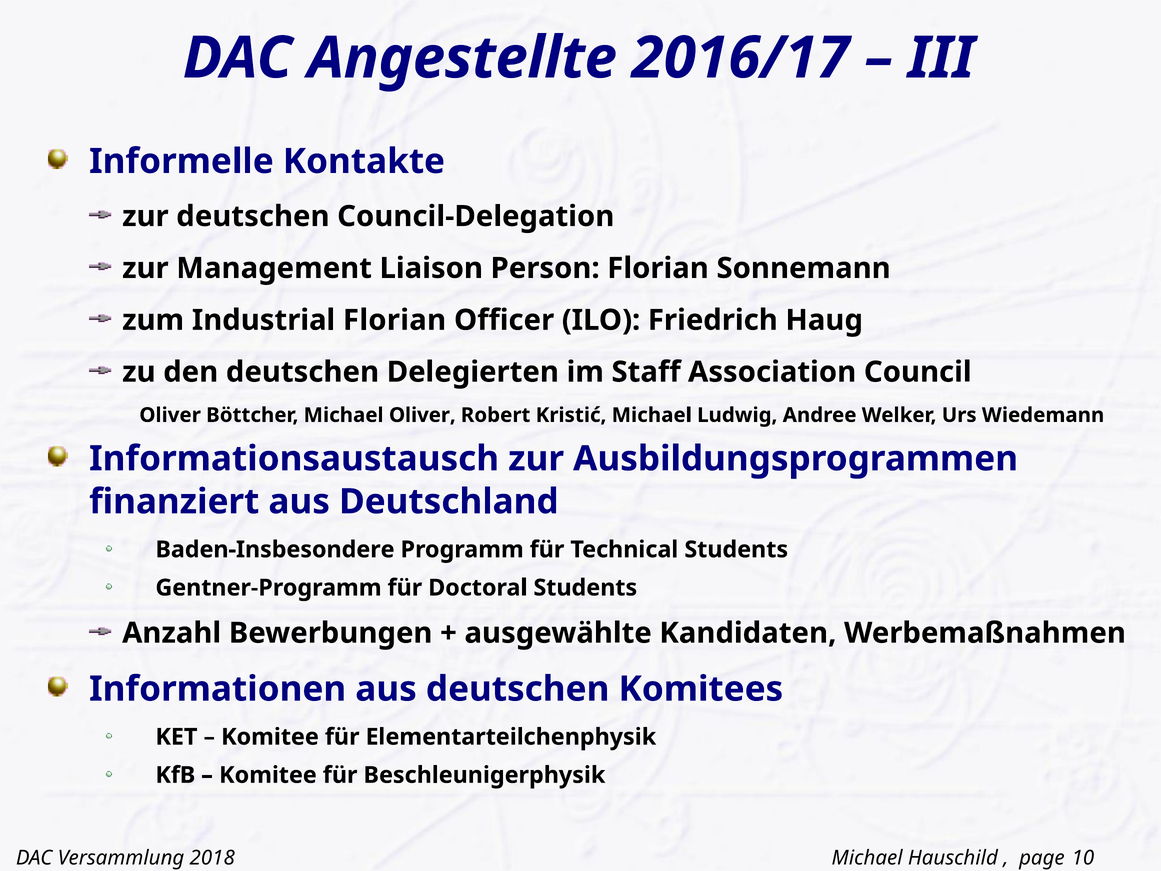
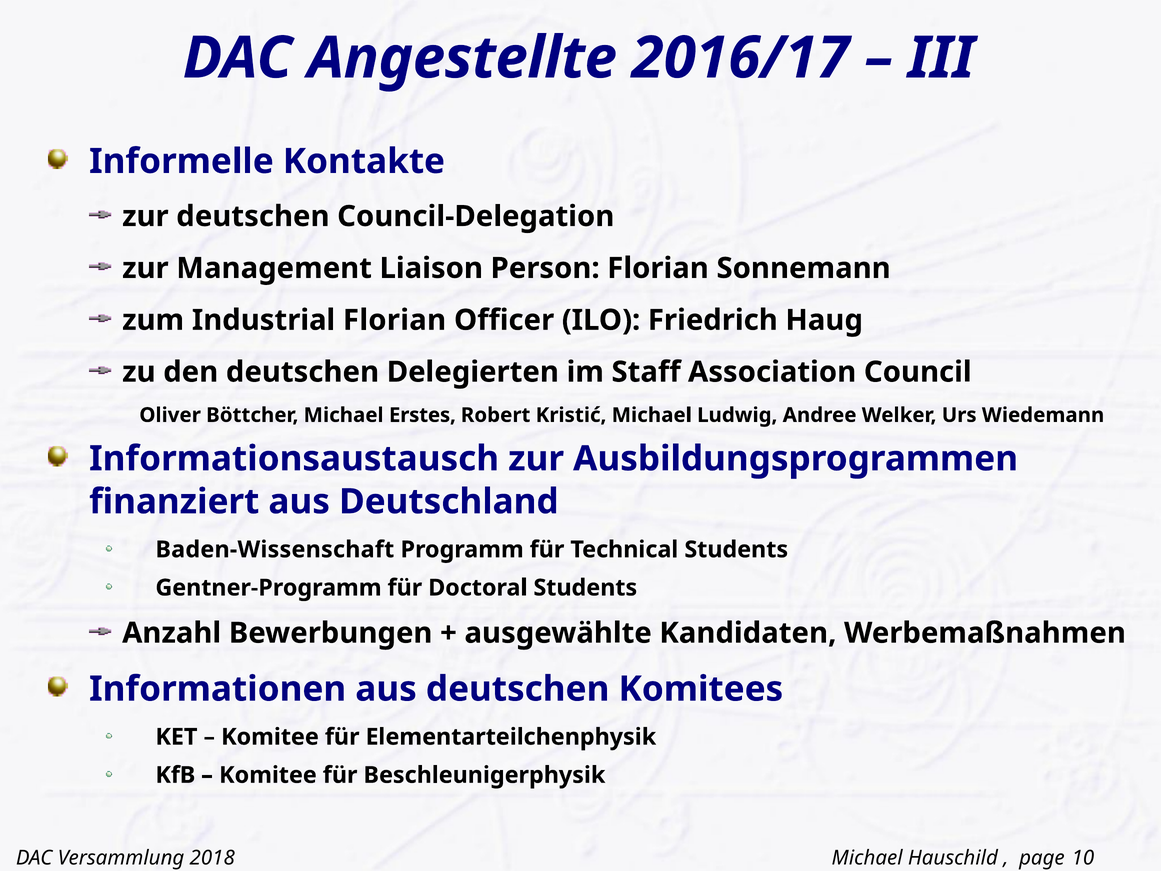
Michael Oliver: Oliver -> Erstes
Baden-Insbesondere: Baden-Insbesondere -> Baden-Wissenschaft
